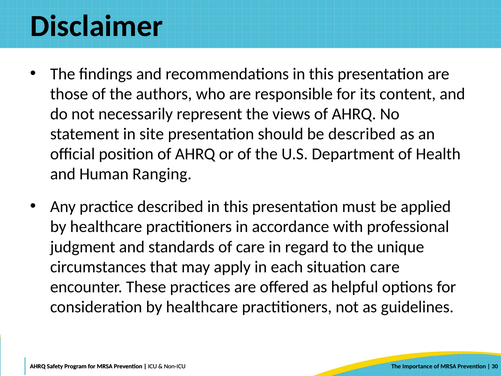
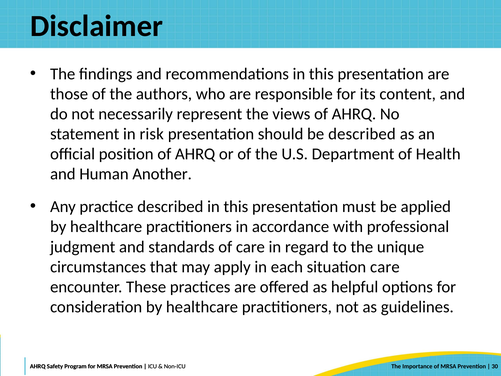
site: site -> risk
Ranging: Ranging -> Another
